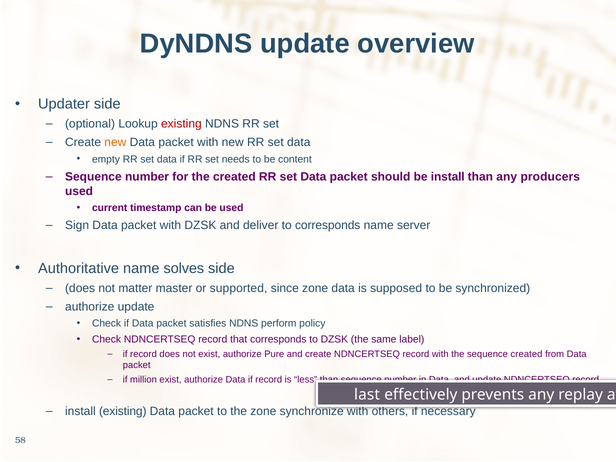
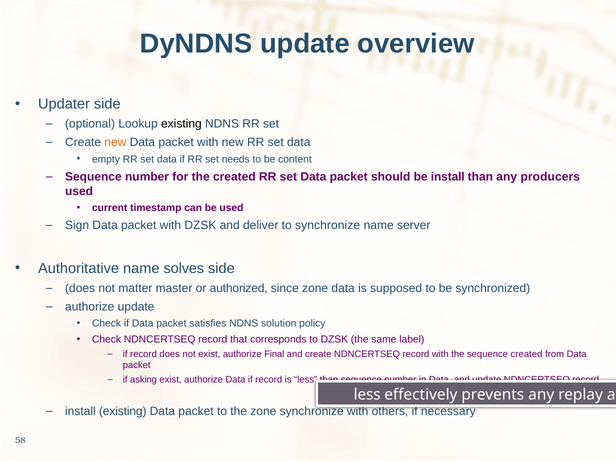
existing at (181, 124) colour: red -> black
to corresponds: corresponds -> synchronize
supported: supported -> authorized
perform: perform -> solution
Pure: Pure -> Final
million: million -> asking
last at (367, 394): last -> less
